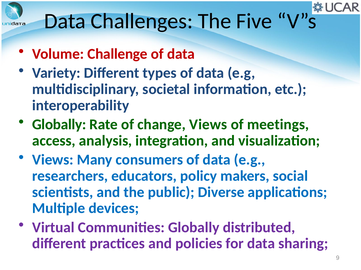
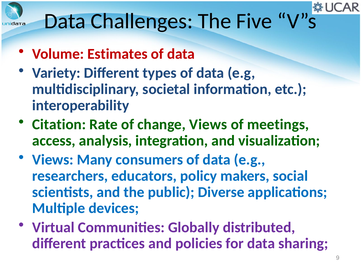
Challenge: Challenge -> Estimates
Globally at (59, 125): Globally -> Citation
